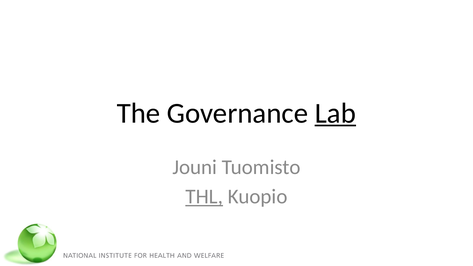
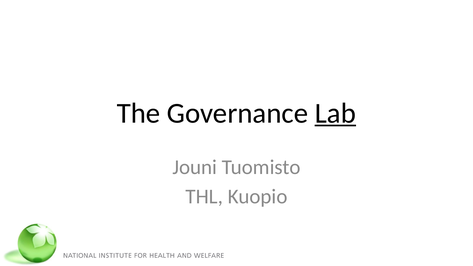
THL underline: present -> none
